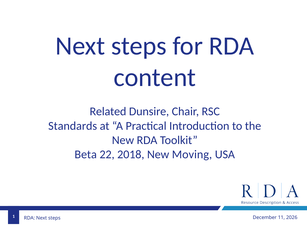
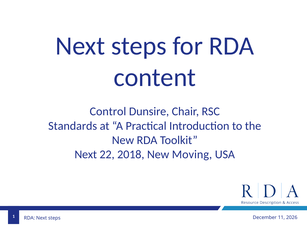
Related: Related -> Control
Beta at (86, 155): Beta -> Next
